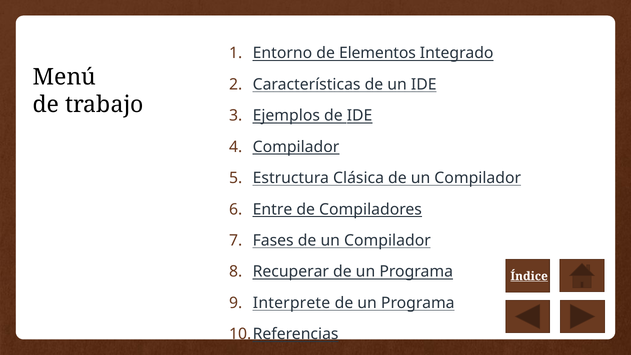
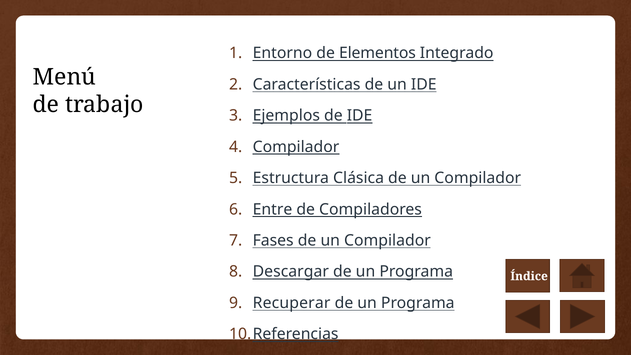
Recuperar: Recuperar -> Descargar
Índice underline: present -> none
Interprete: Interprete -> Recuperar
